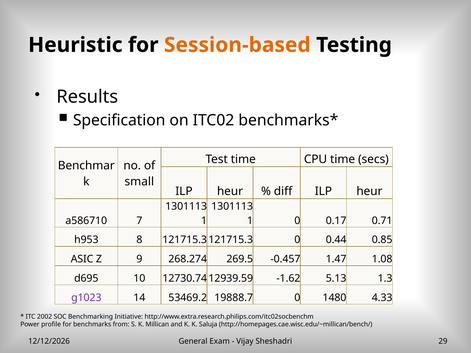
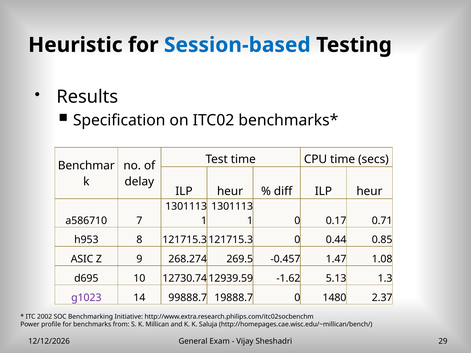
Session-based colour: orange -> blue
small: small -> delay
53469.2: 53469.2 -> 99888.7
4.33: 4.33 -> 2.37
